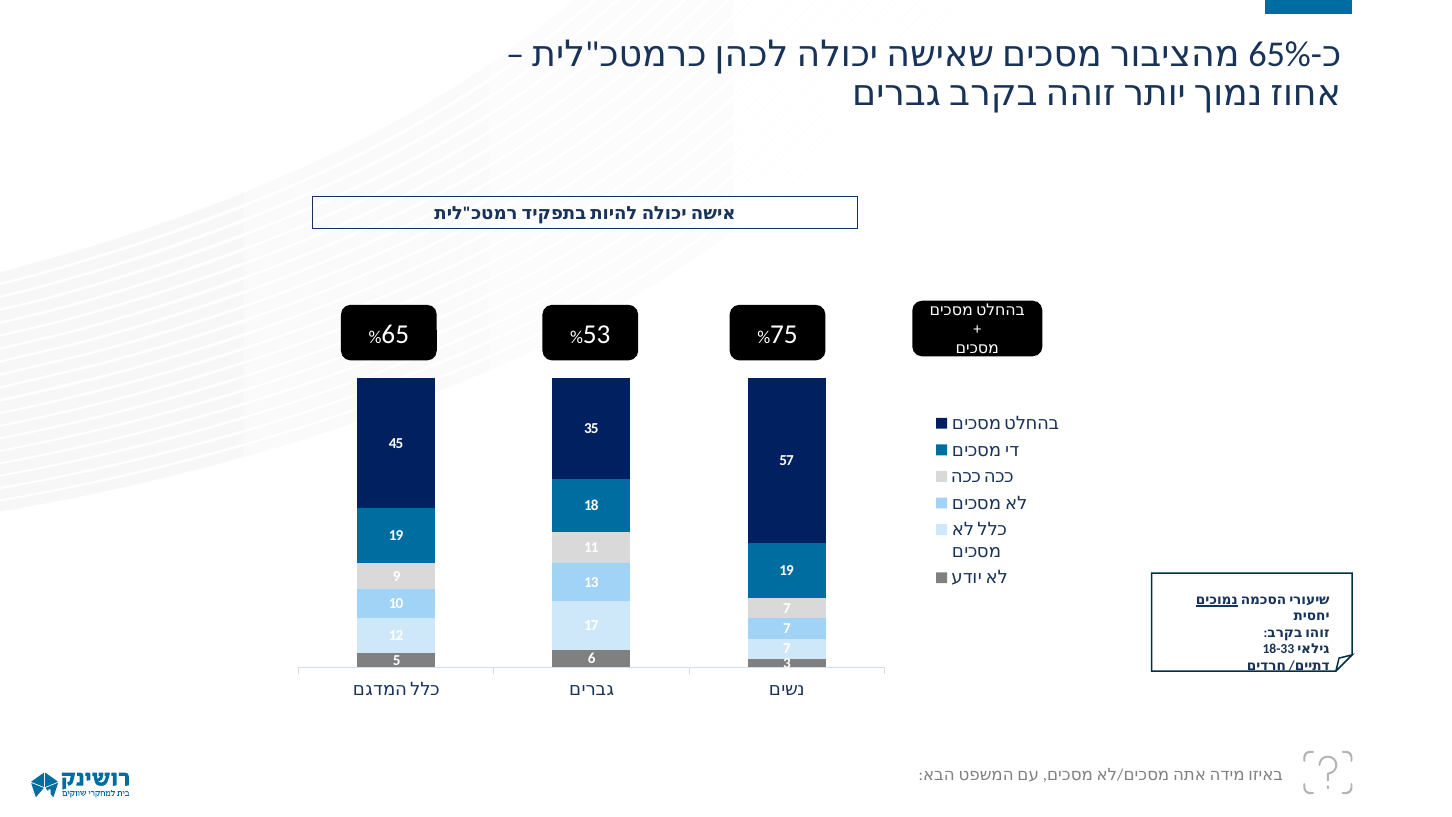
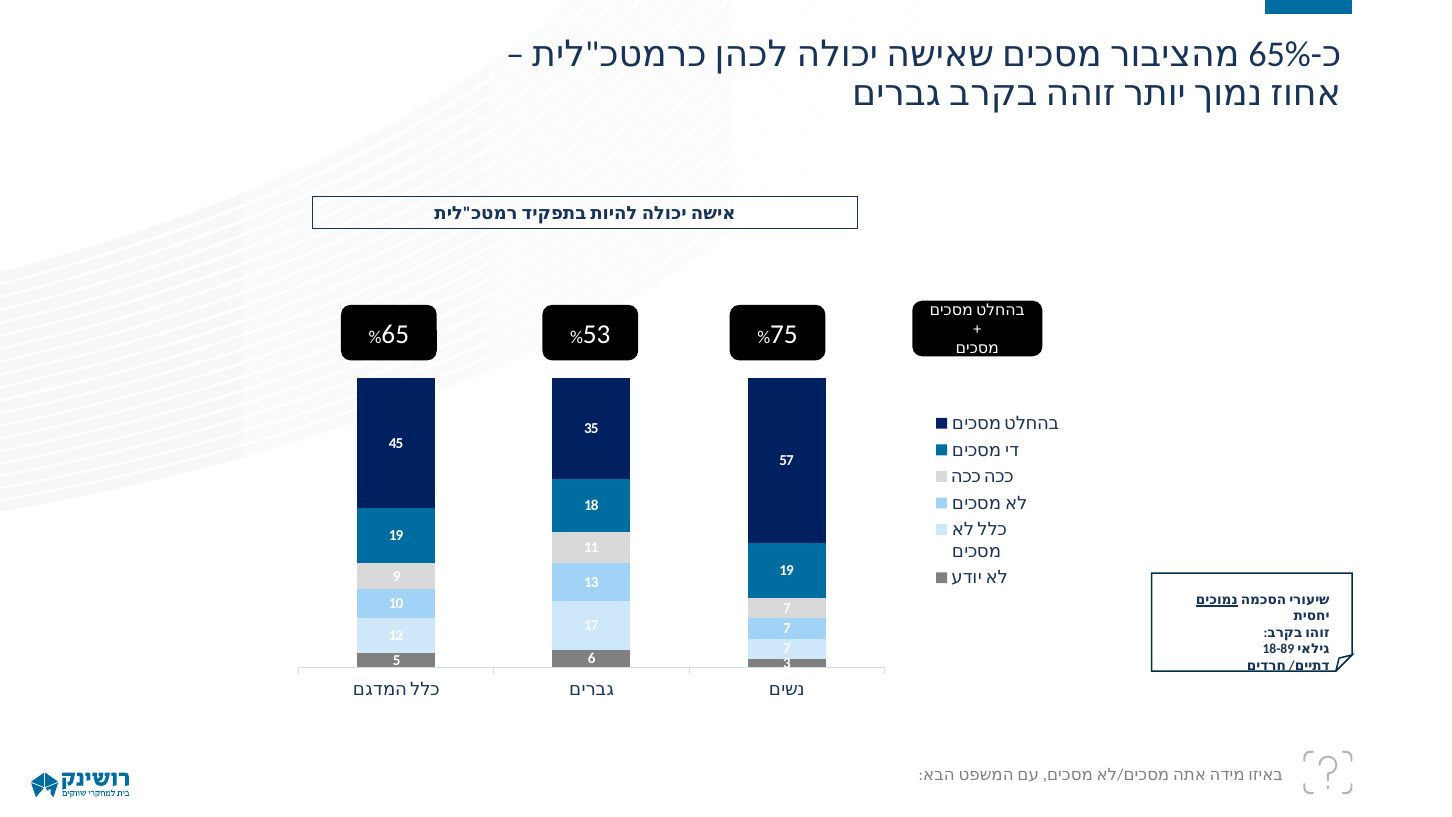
18-33: 18-33 -> 18-89
